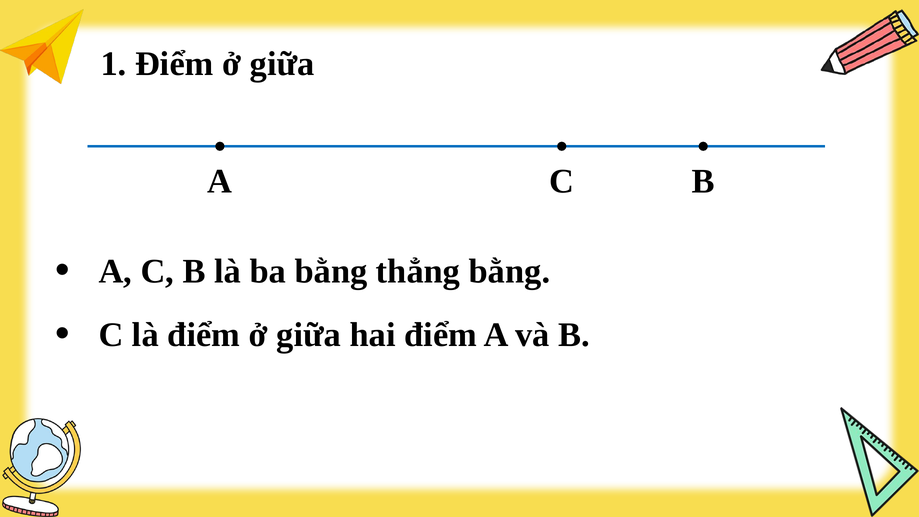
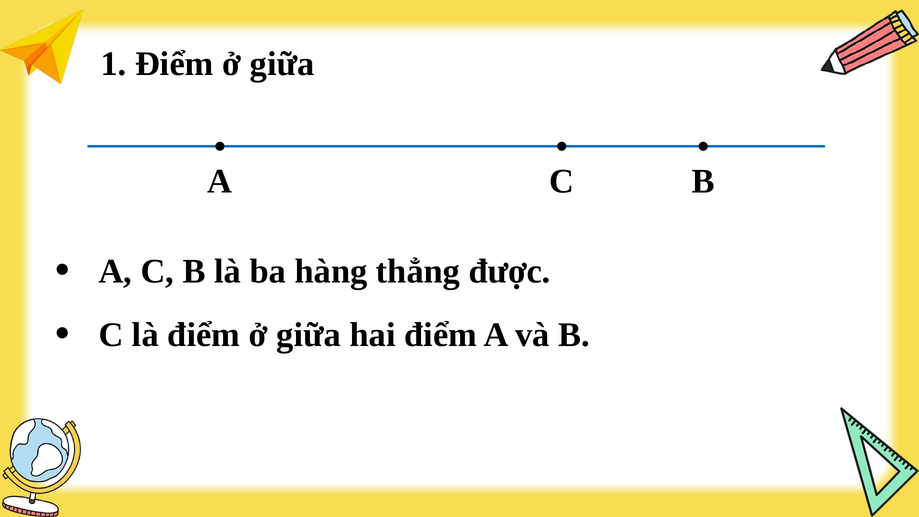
ba bằng: bằng -> hàng
thẳng bằng: bằng -> được
